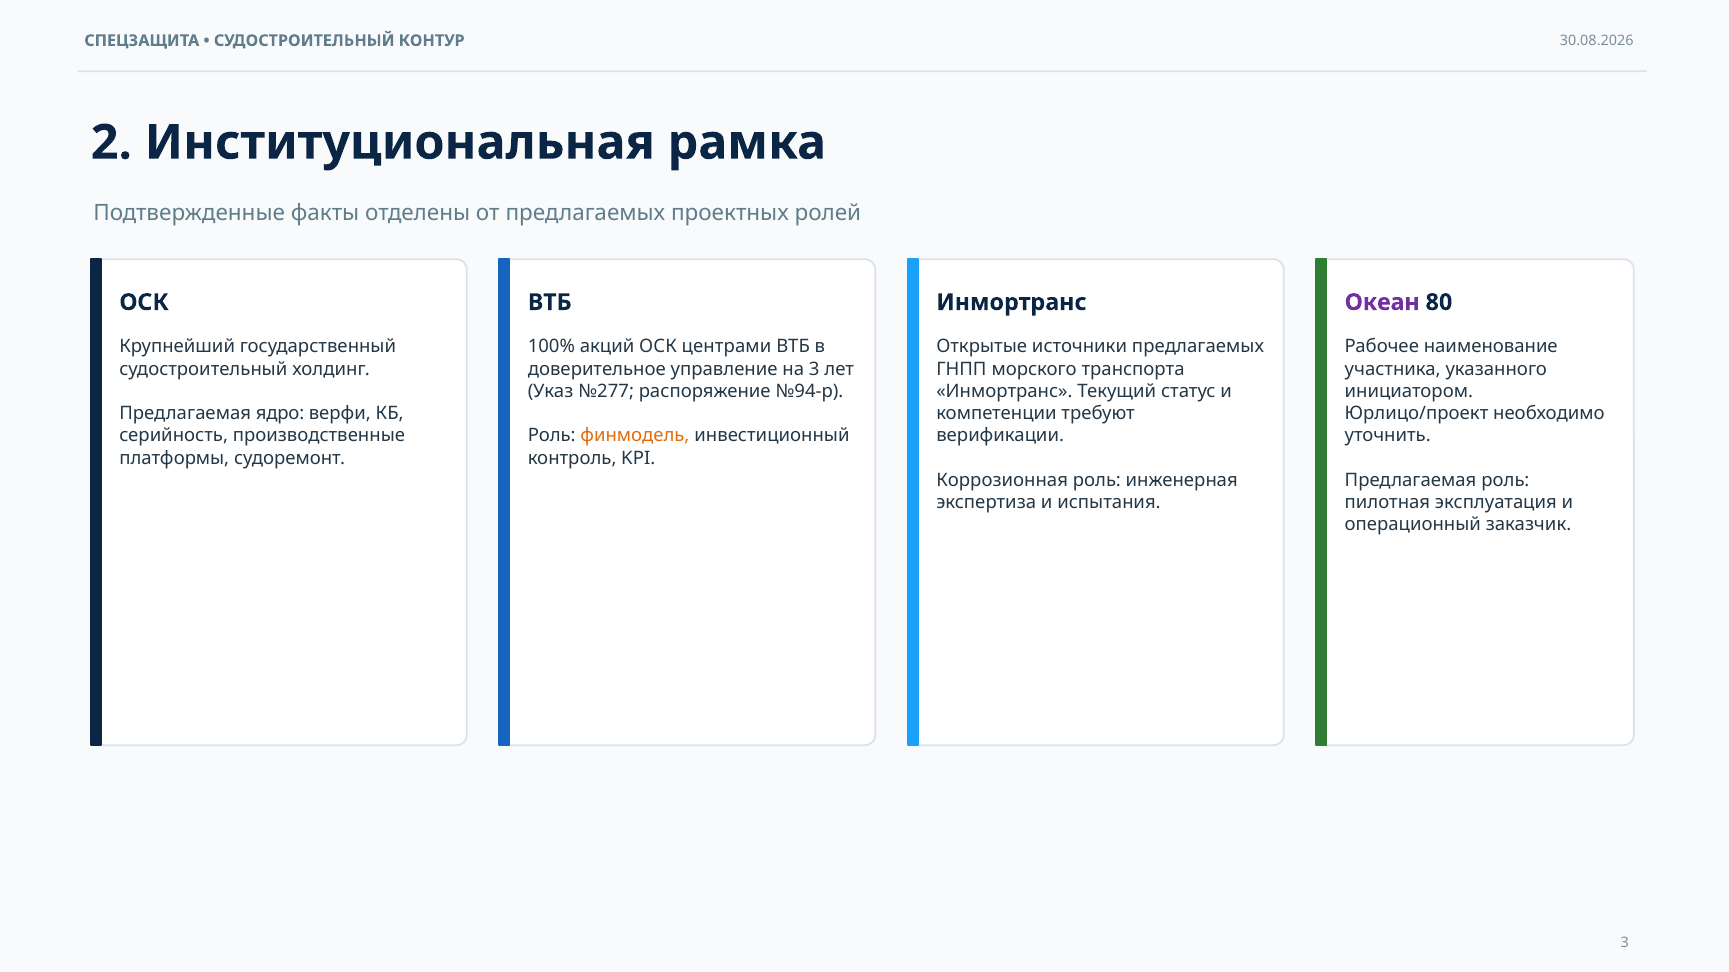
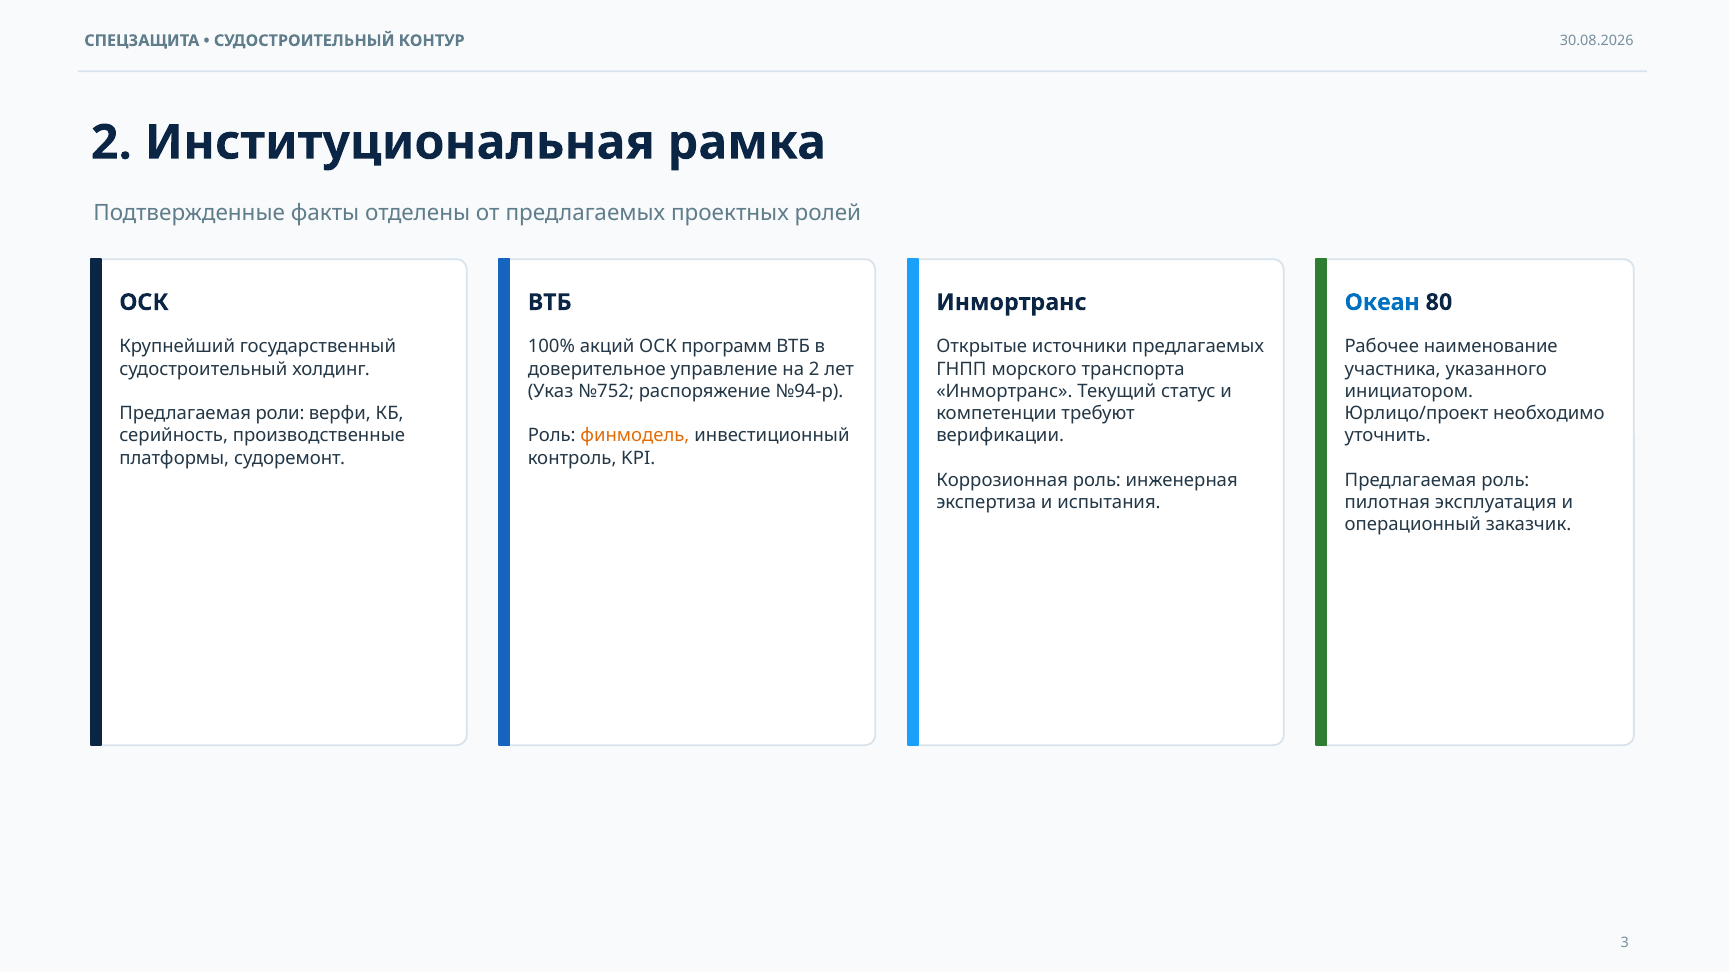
Океан colour: purple -> blue
центрами: центрами -> программ
на 3: 3 -> 2
№277: №277 -> №752
ядро: ядро -> роли
